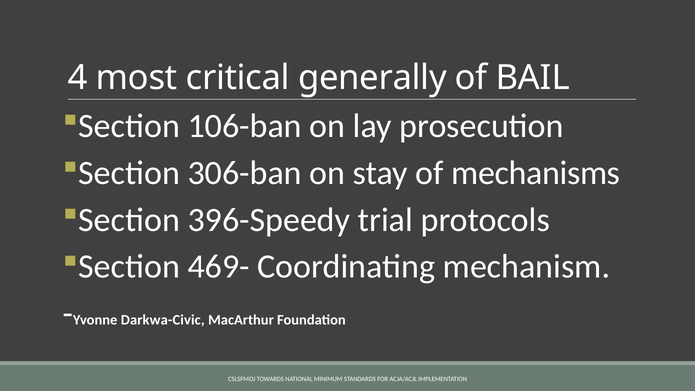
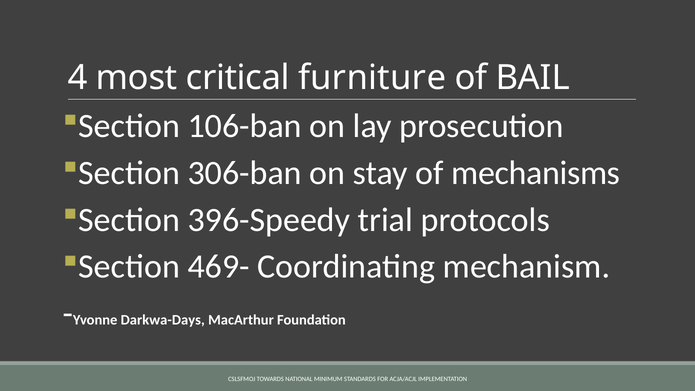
generally: generally -> furniture
Darkwa-Civic: Darkwa-Civic -> Darkwa-Days
